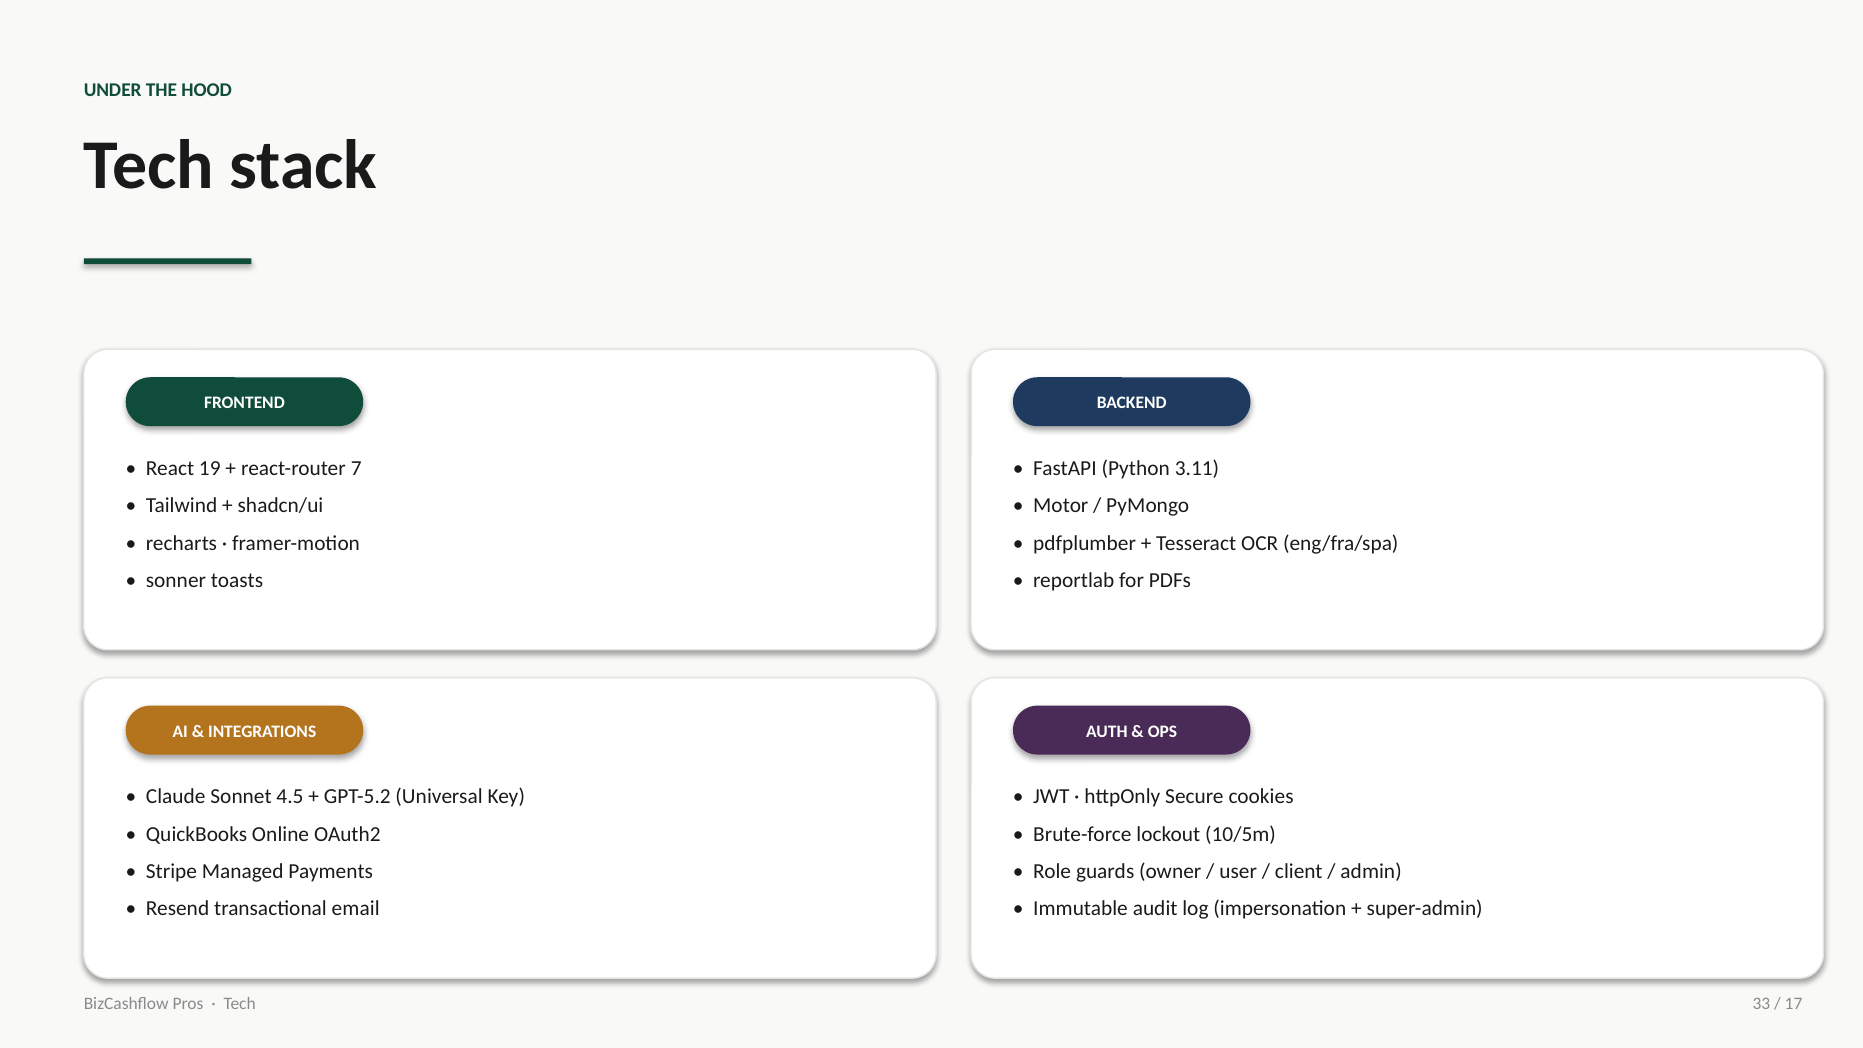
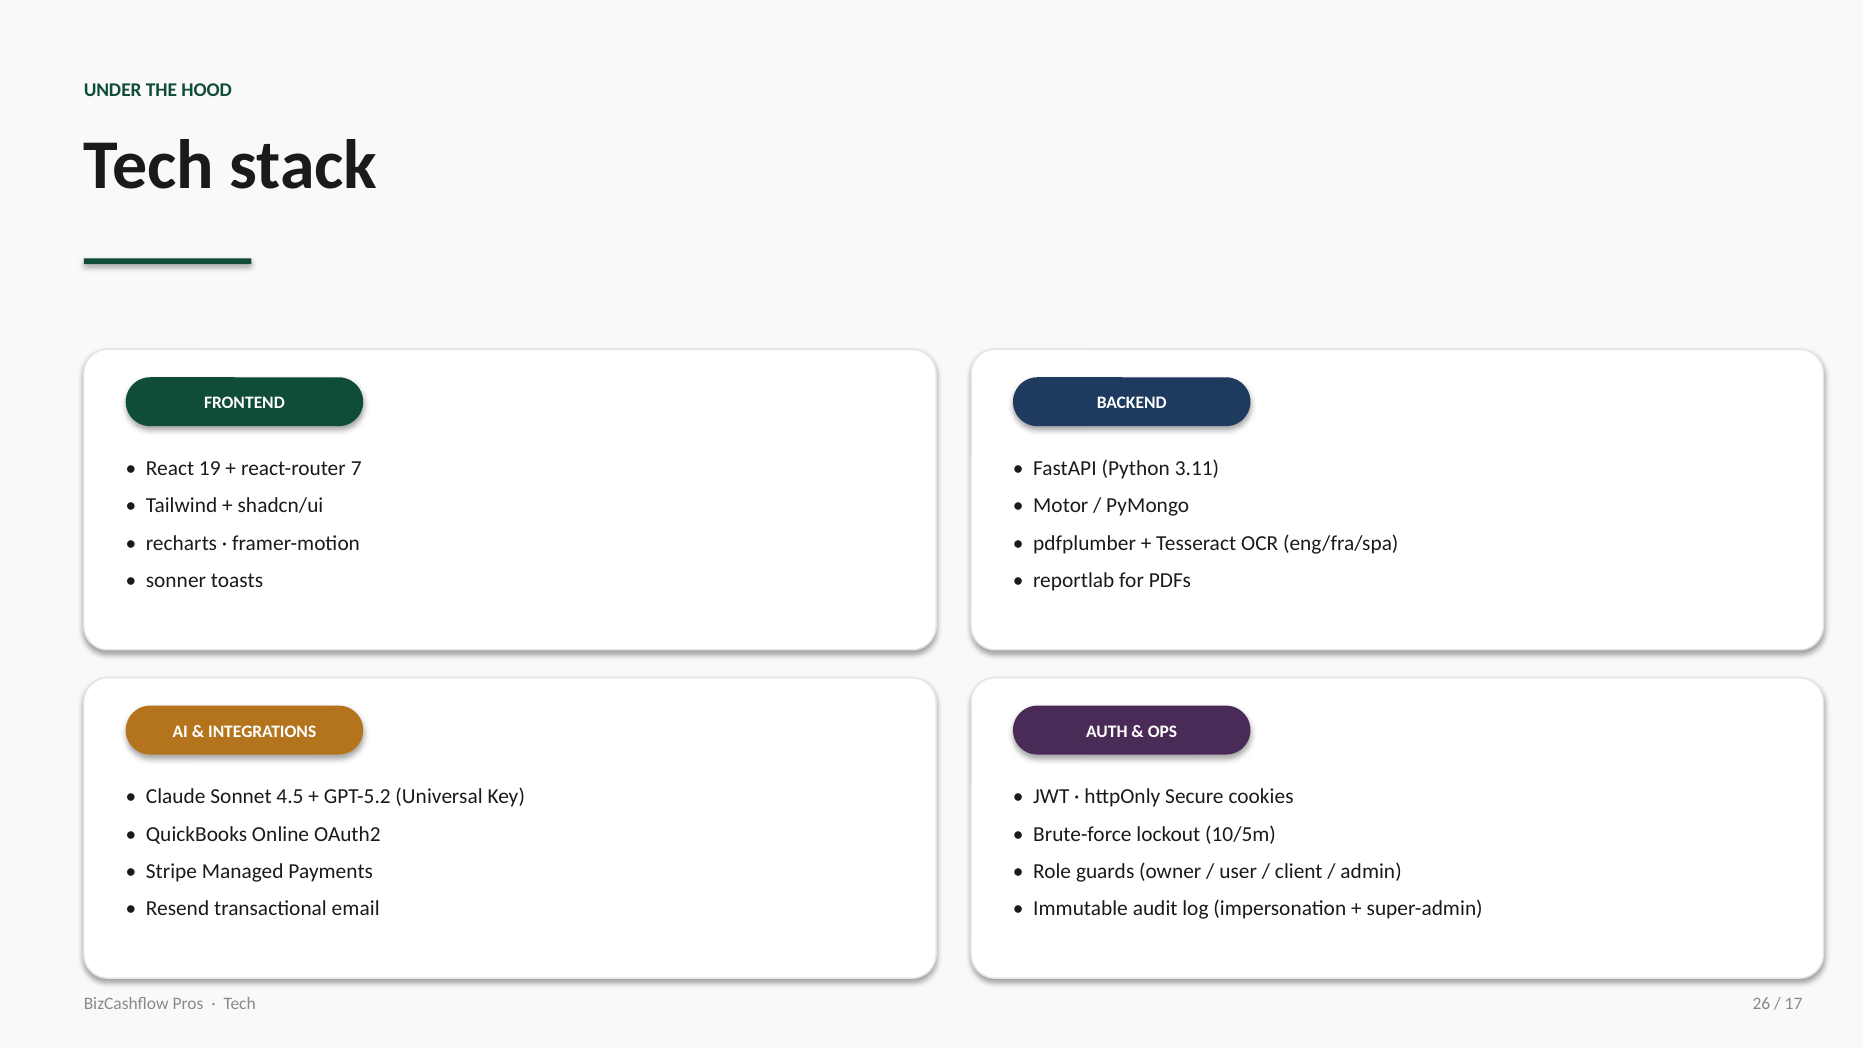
33: 33 -> 26
